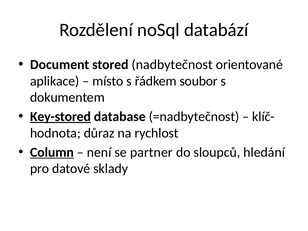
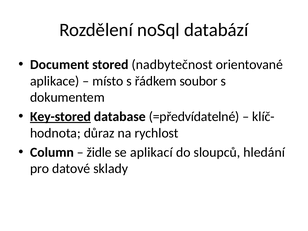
=nadbytečnost: =nadbytečnost -> =předvídatelné
Column underline: present -> none
není: není -> židle
partner: partner -> aplikací
